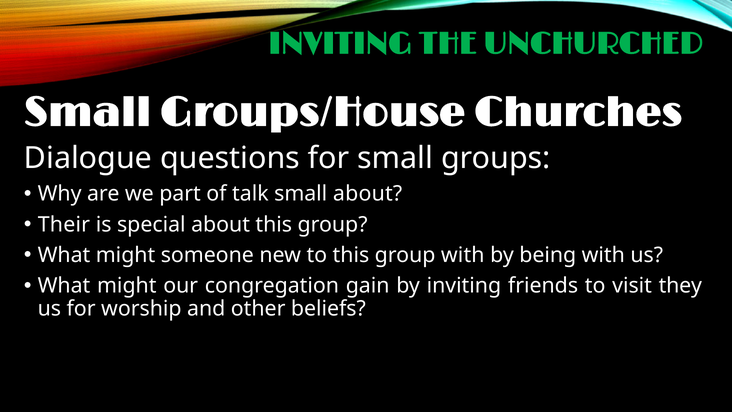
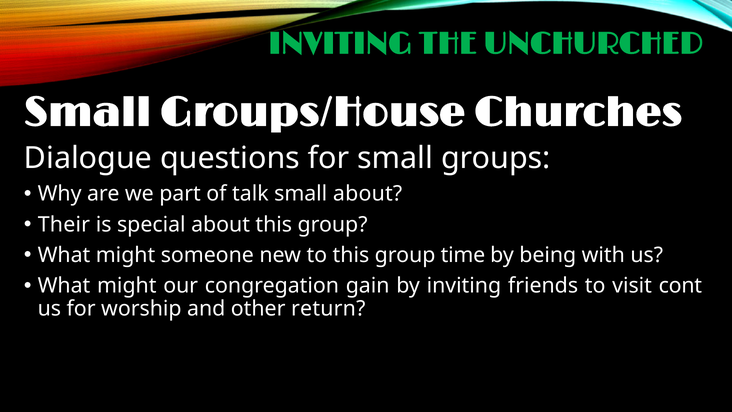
group with: with -> time
they: they -> cont
beliefs: beliefs -> return
